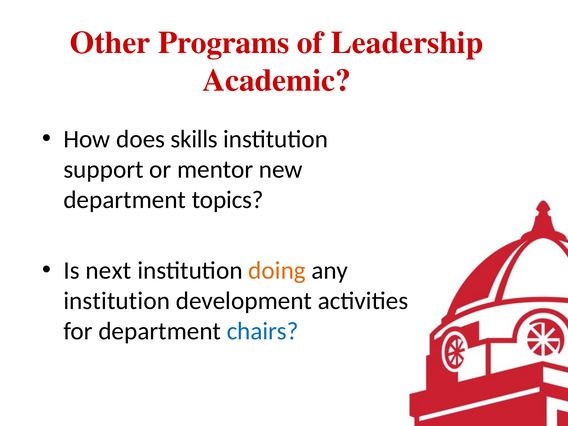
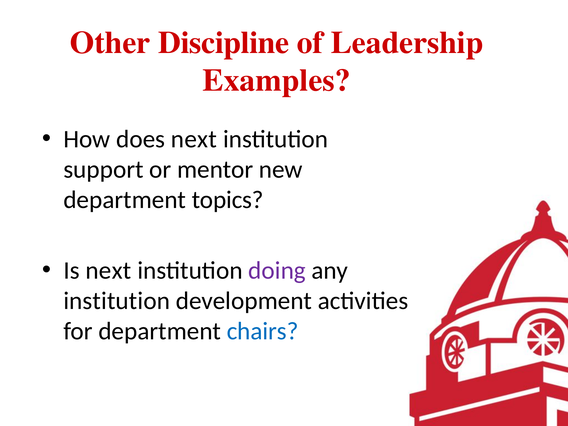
Programs: Programs -> Discipline
Academic: Academic -> Examples
does skills: skills -> next
doing colour: orange -> purple
